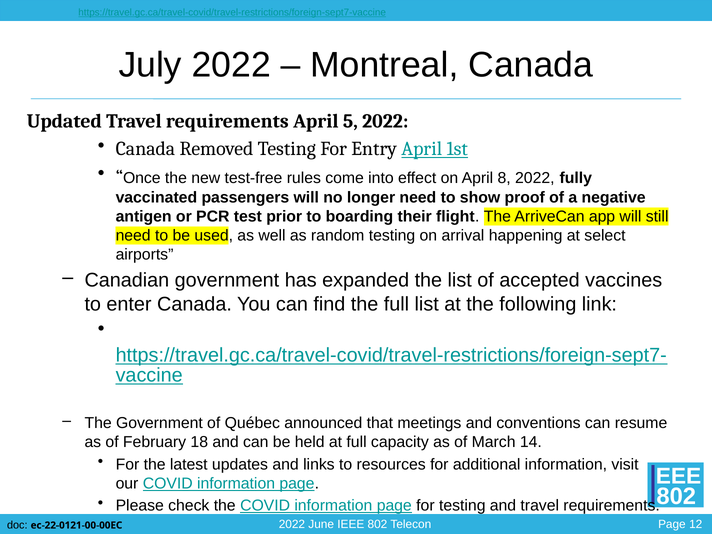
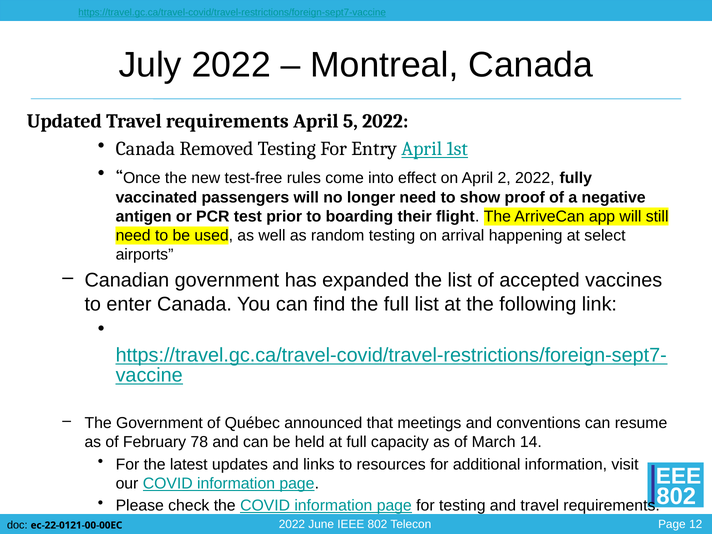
8: 8 -> 2
18: 18 -> 78
